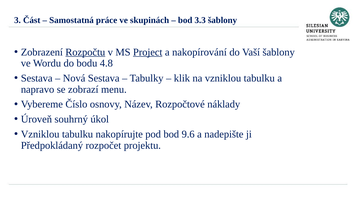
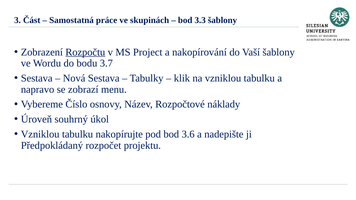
Project underline: present -> none
4.8: 4.8 -> 3.7
9.6: 9.6 -> 3.6
